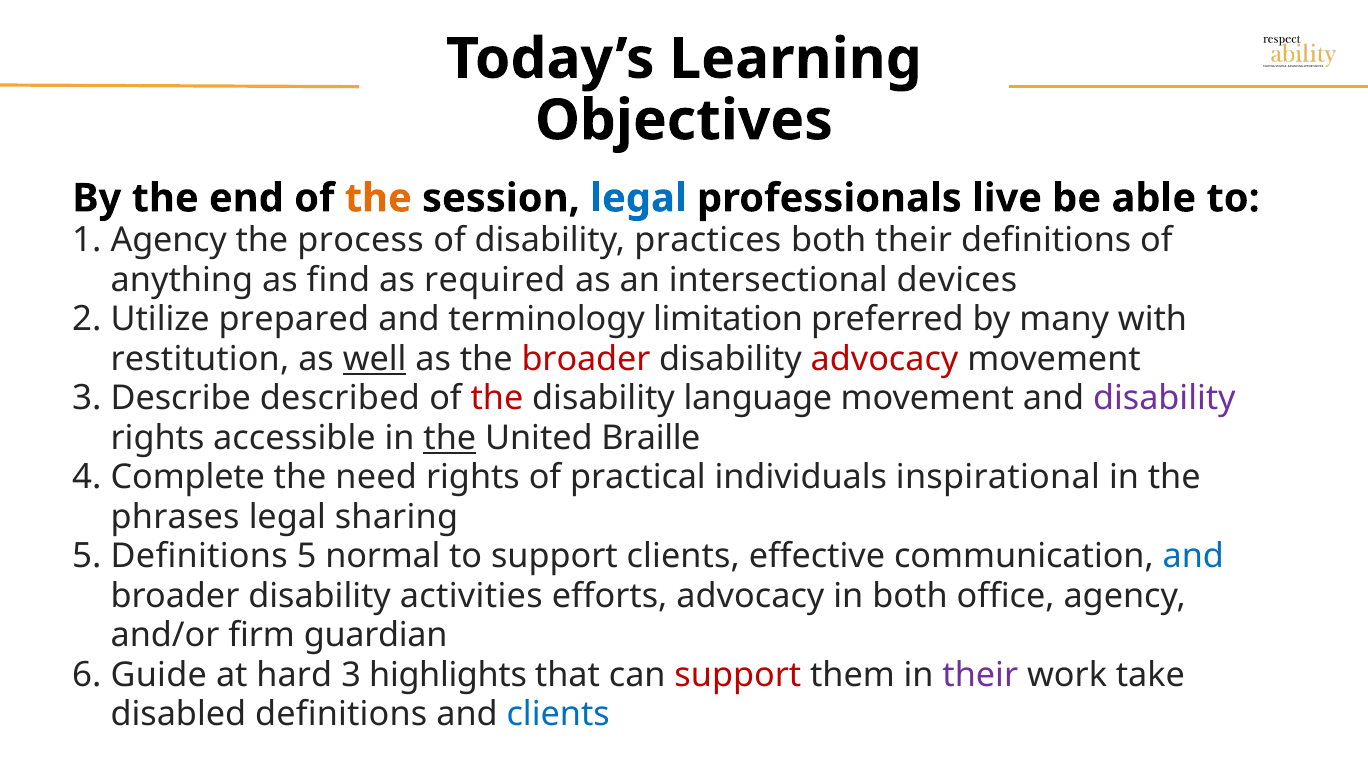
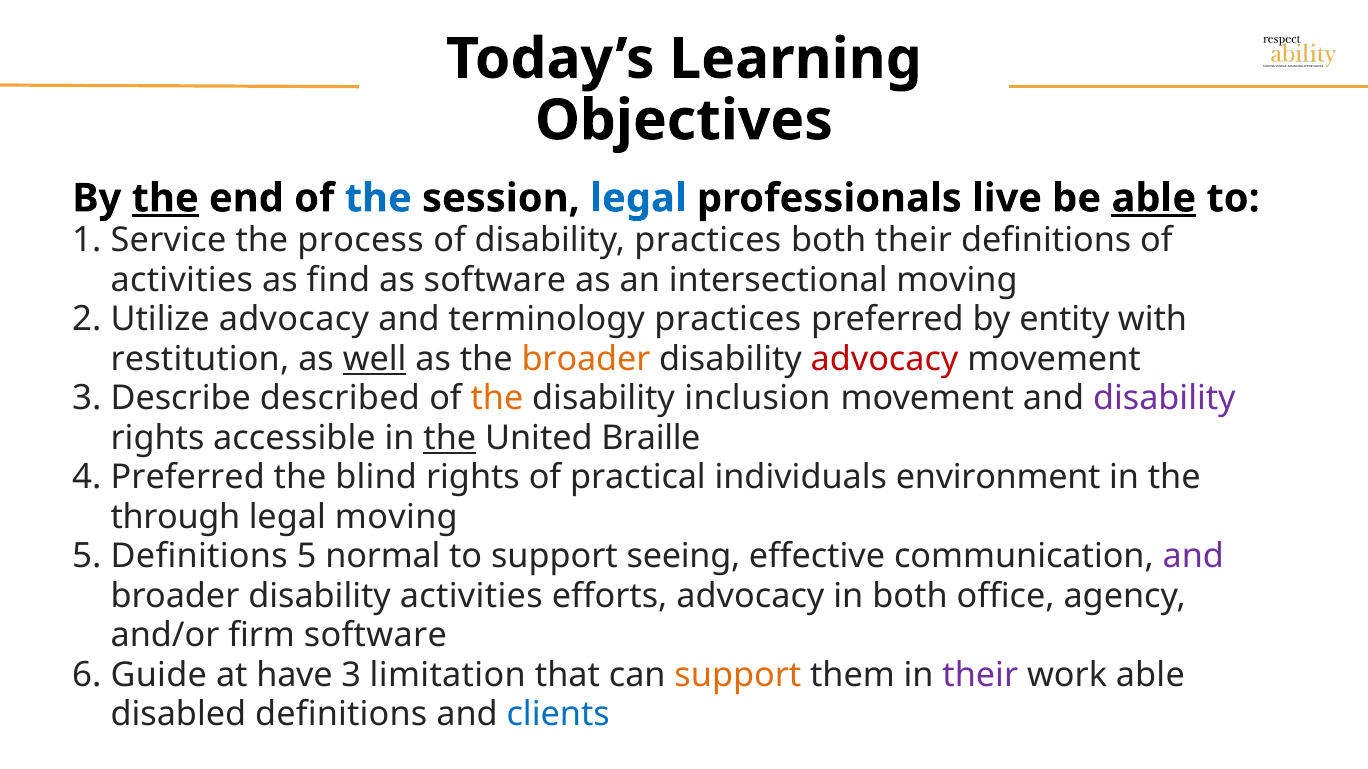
the at (165, 198) underline: none -> present
the at (378, 198) colour: orange -> blue
able at (1154, 198) underline: none -> present
Agency at (169, 241): Agency -> Service
anything at (182, 280): anything -> activities
as required: required -> software
intersectional devices: devices -> moving
Utilize prepared: prepared -> advocacy
terminology limitation: limitation -> practices
many: many -> entity
broader at (586, 359) colour: red -> orange
the at (497, 399) colour: red -> orange
language: language -> inclusion
Complete at (188, 478): Complete -> Preferred
need: need -> blind
inspirational: inspirational -> environment
phrases: phrases -> through
legal sharing: sharing -> moving
support clients: clients -> seeing
and at (1193, 557) colour: blue -> purple
firm guardian: guardian -> software
hard: hard -> have
highlights: highlights -> limitation
support at (738, 675) colour: red -> orange
work take: take -> able
